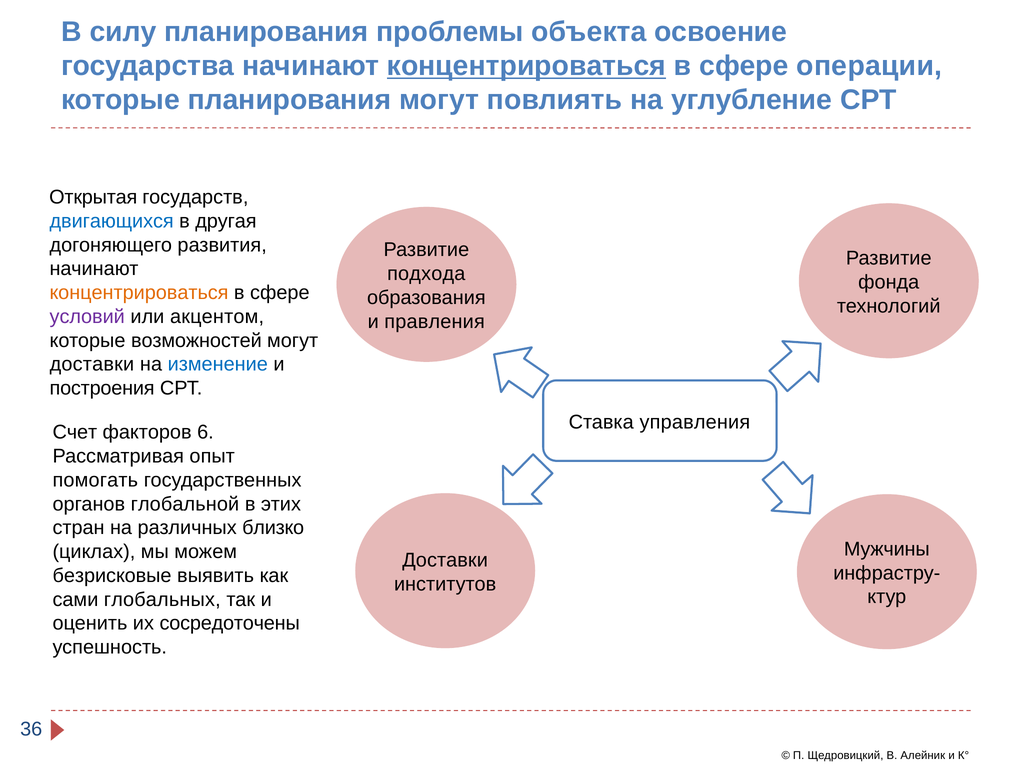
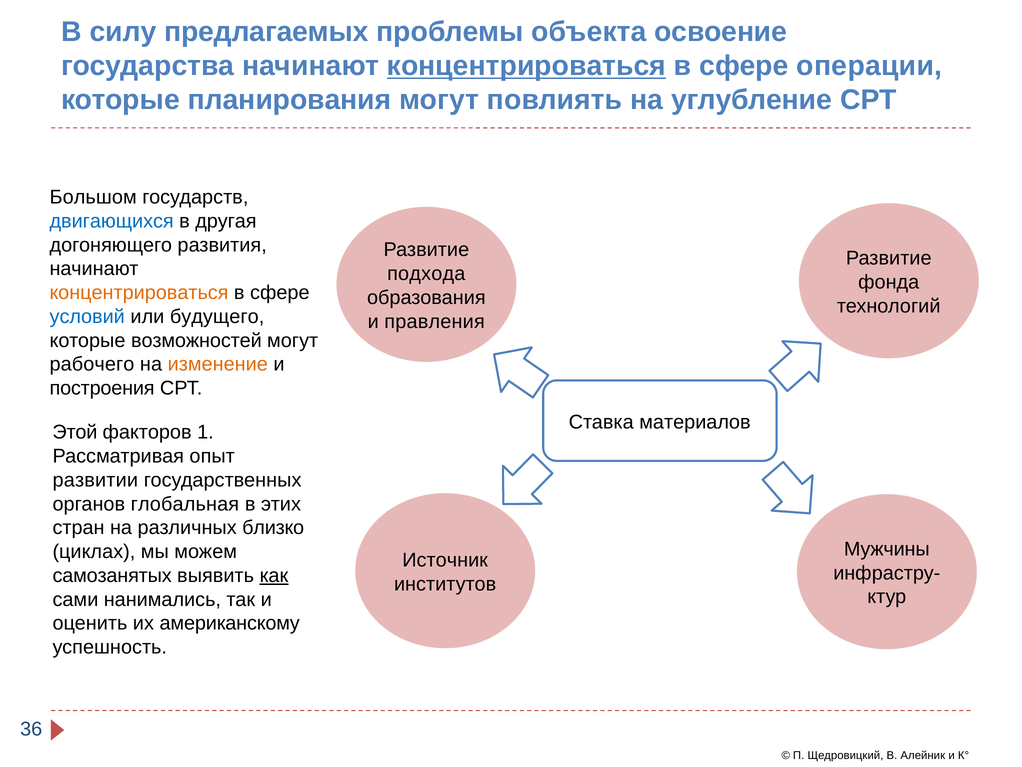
силу планирования: планирования -> предлагаемых
Открытая: Открытая -> Большом
условий colour: purple -> blue
акцентом: акцентом -> будущего
доставки at (92, 364): доставки -> рабочего
изменение colour: blue -> orange
управления: управления -> материалов
Счет: Счет -> Этой
6: 6 -> 1
помогать: помогать -> развитии
глобальной: глобальной -> глобальная
Доставки at (445, 560): Доставки -> Источник
безрисковые: безрисковые -> самозанятых
как underline: none -> present
глобальных: глобальных -> нанимались
сосредоточены: сосредоточены -> американскому
